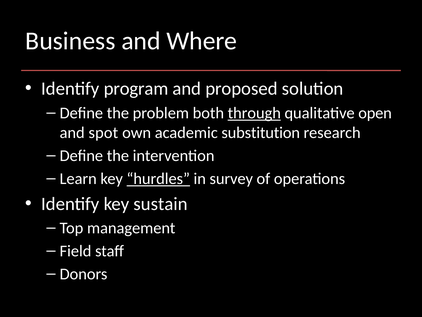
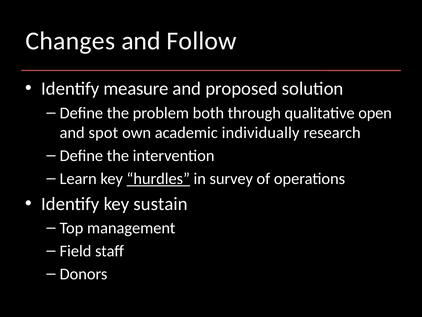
Business: Business -> Changes
Where: Where -> Follow
program: program -> measure
through underline: present -> none
substitution: substitution -> individually
